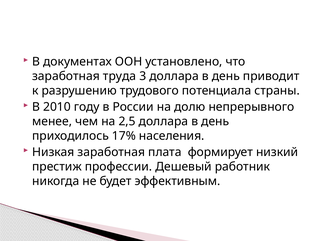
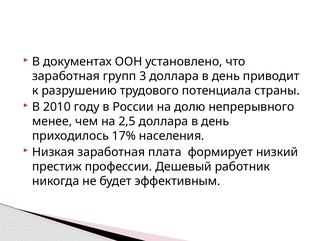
труда: труда -> групп
